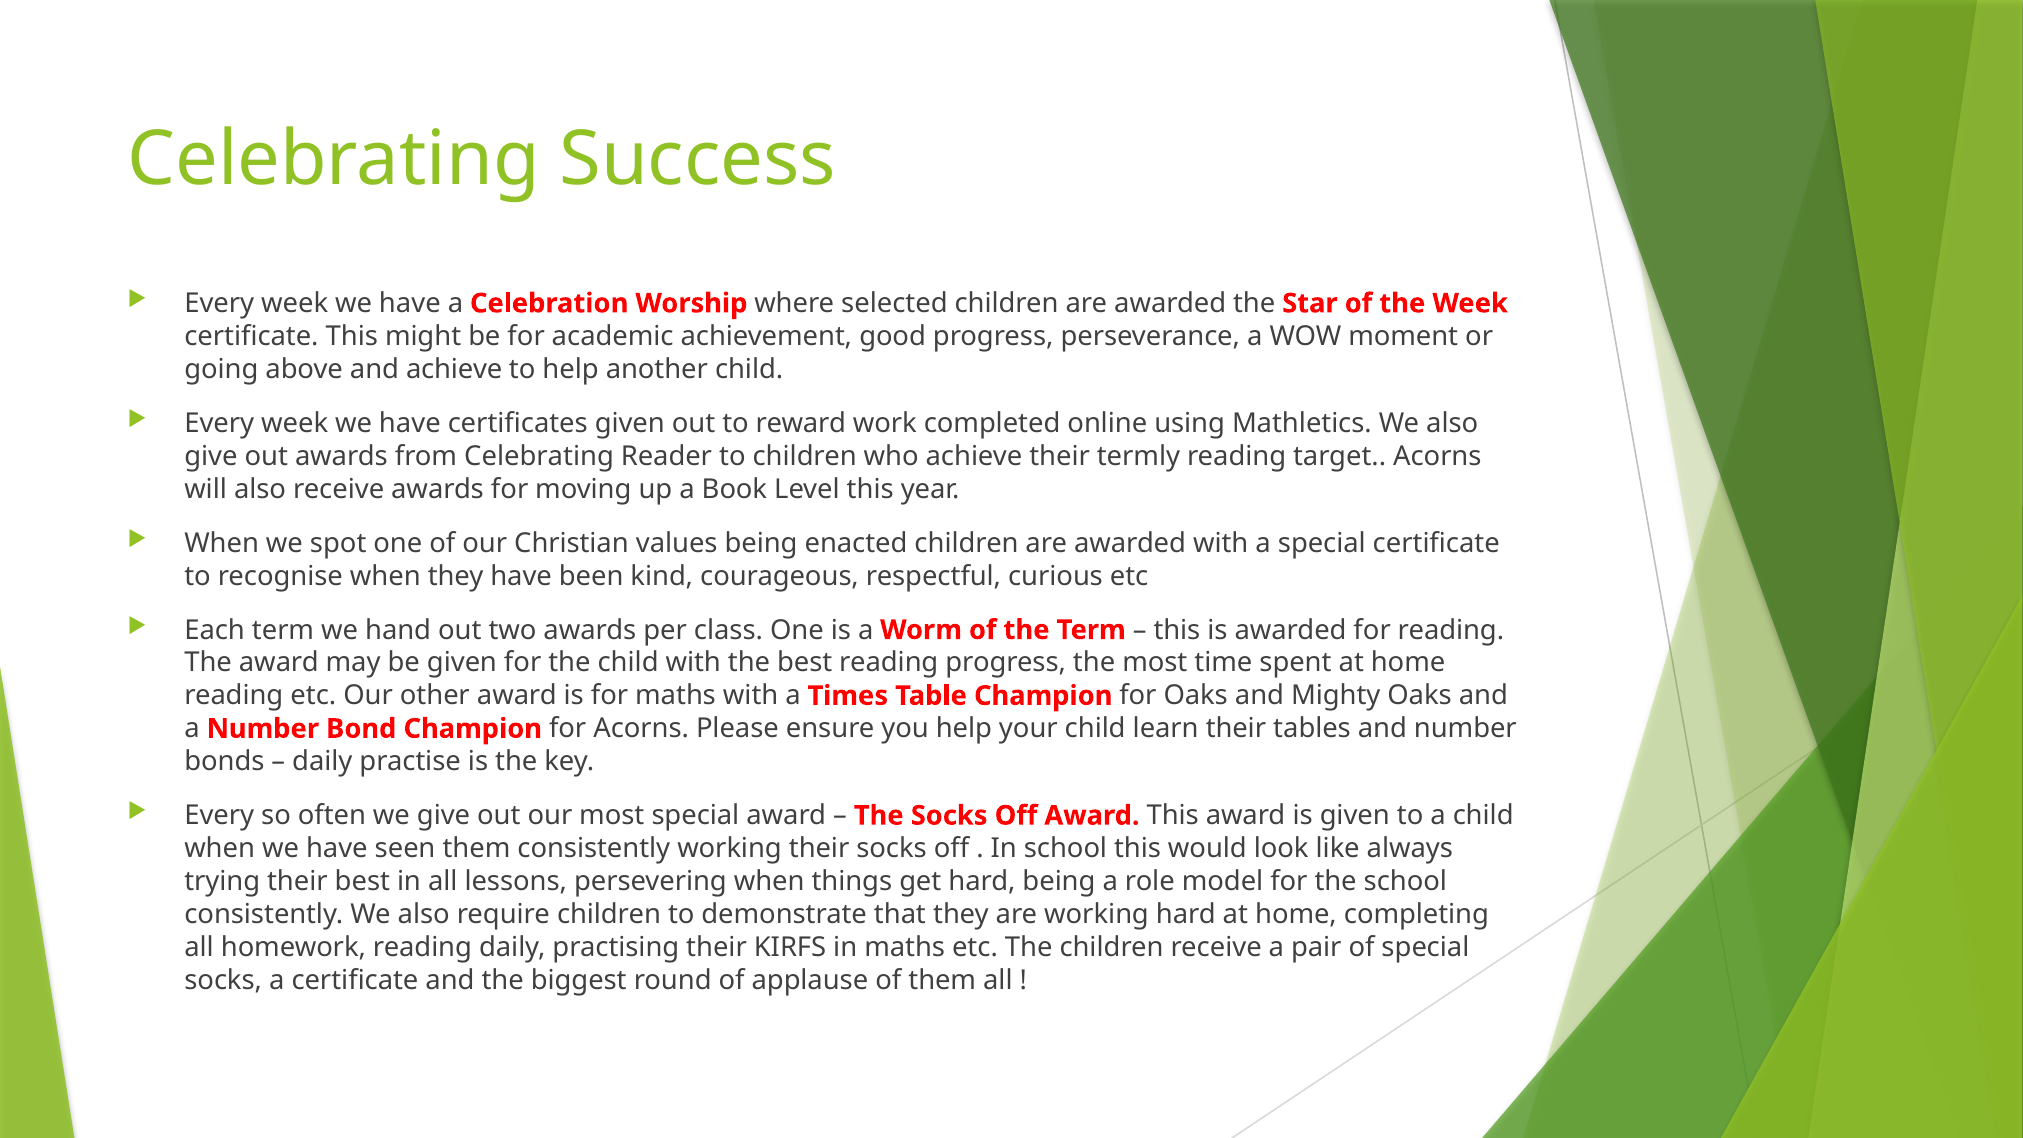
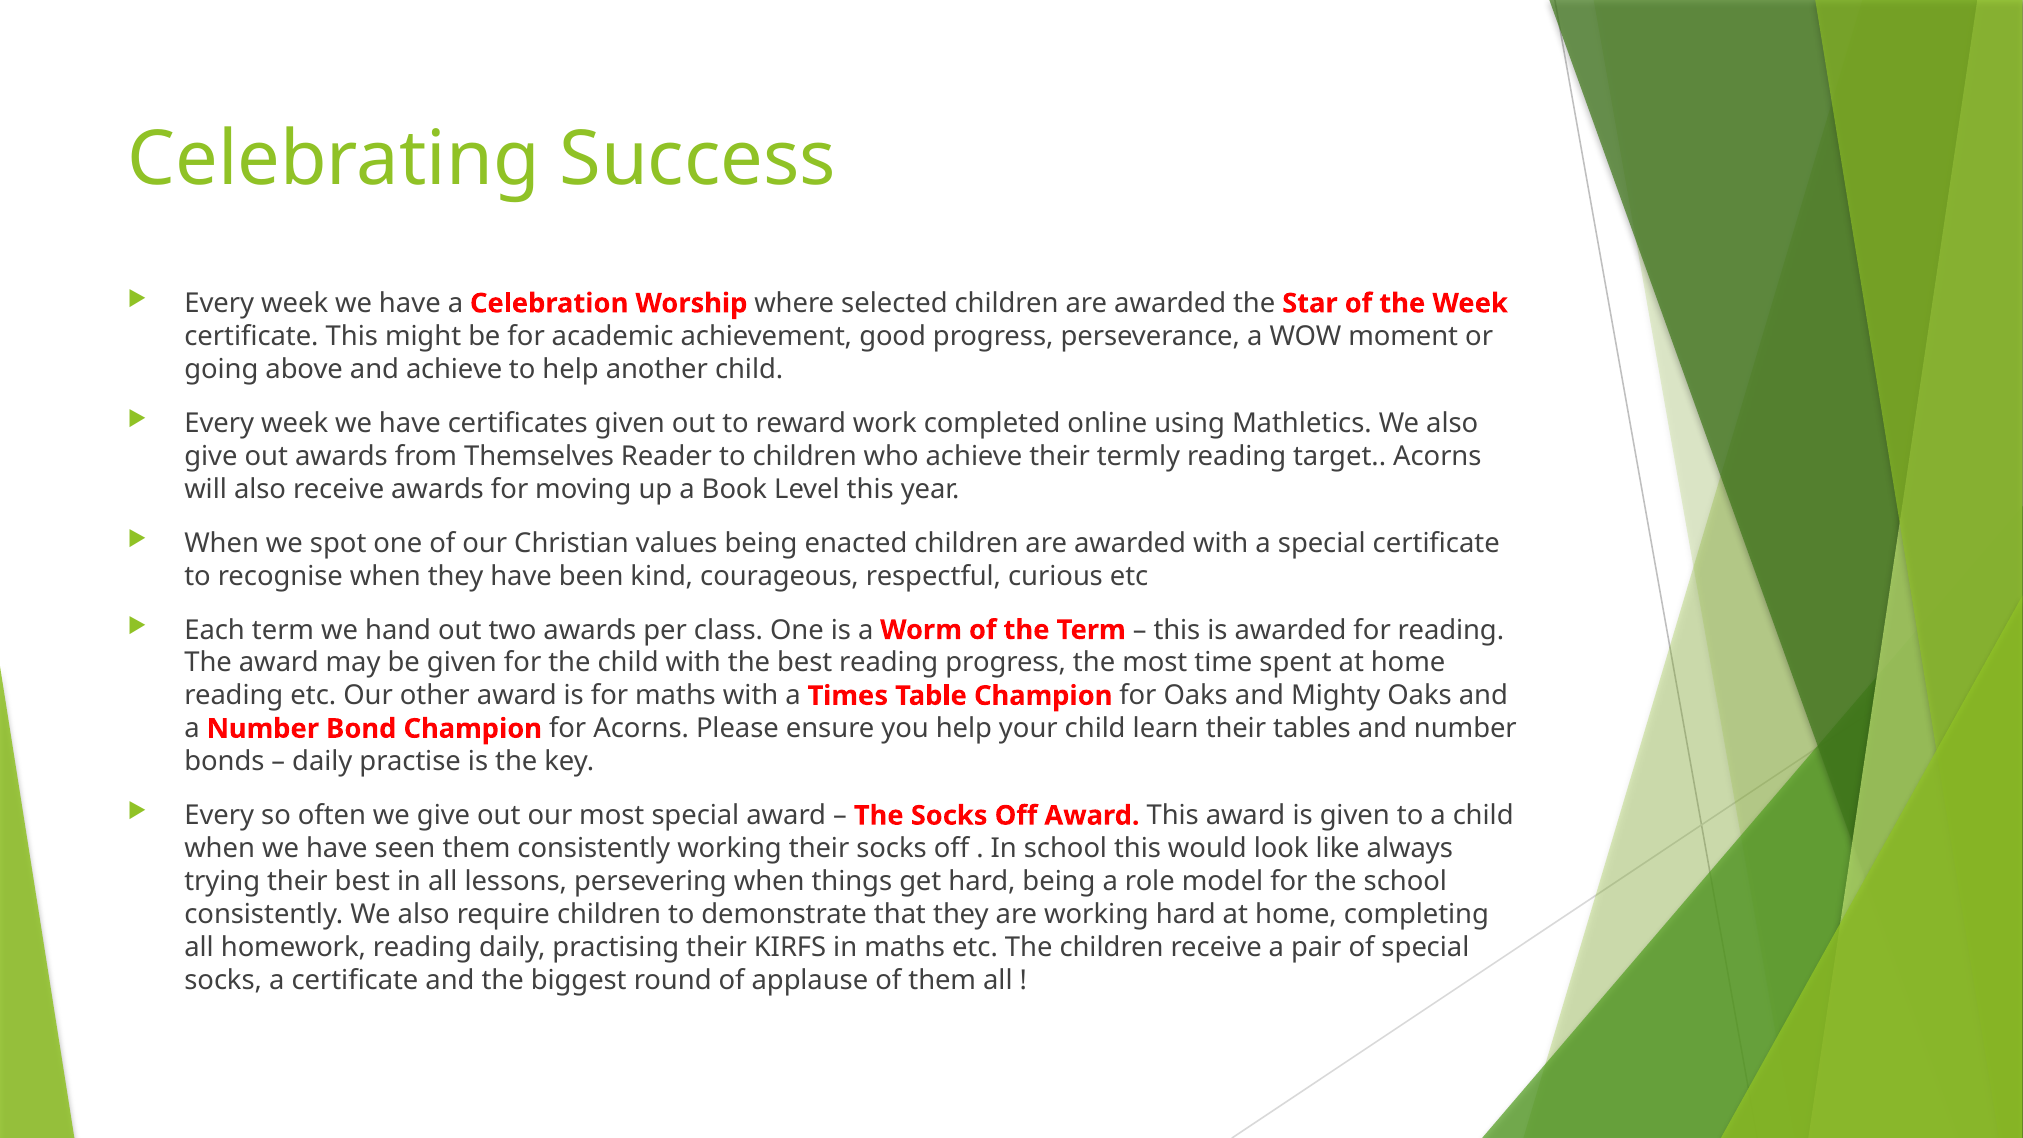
from Celebrating: Celebrating -> Themselves
